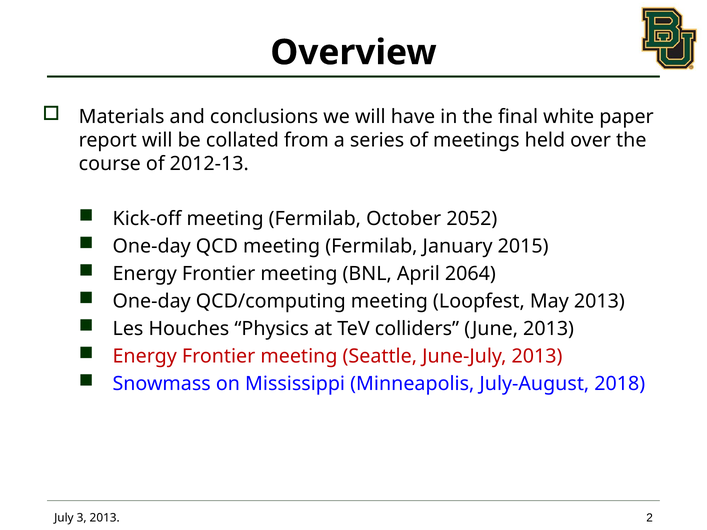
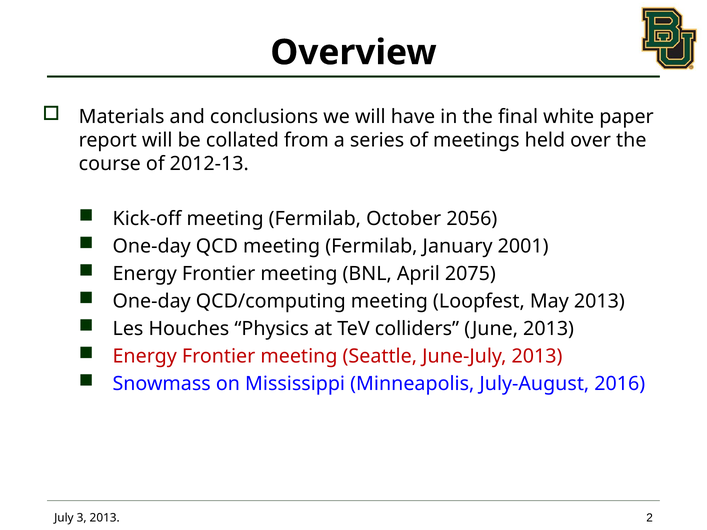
2052: 2052 -> 2056
2015: 2015 -> 2001
2064: 2064 -> 2075
2018: 2018 -> 2016
